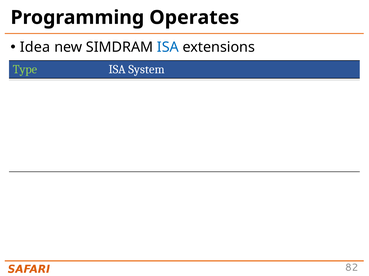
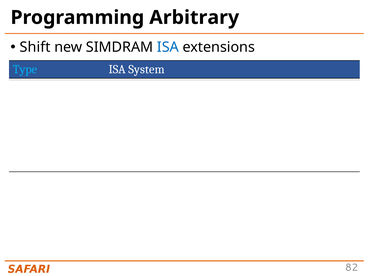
Operates: Operates -> Arbitrary
Idea: Idea -> Shift
Type colour: light green -> light blue
